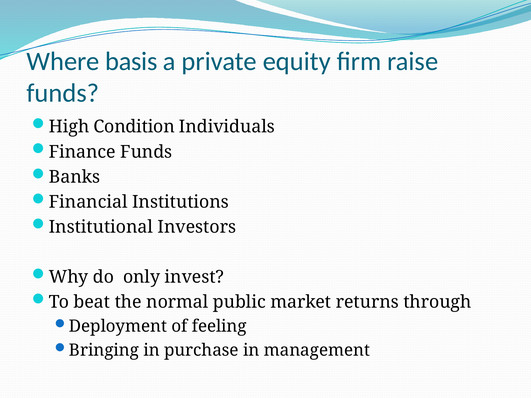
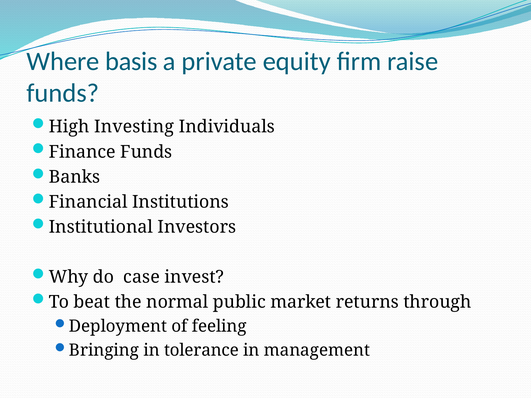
Condition: Condition -> Investing
only: only -> case
purchase: purchase -> tolerance
